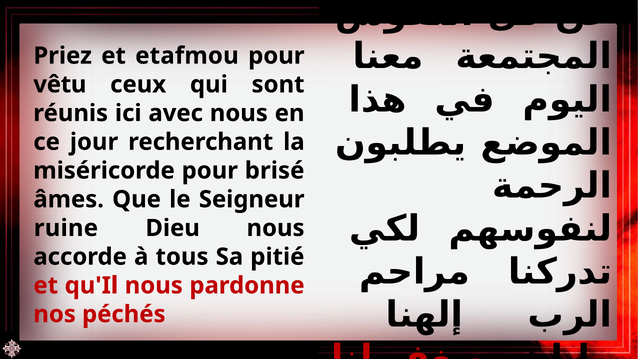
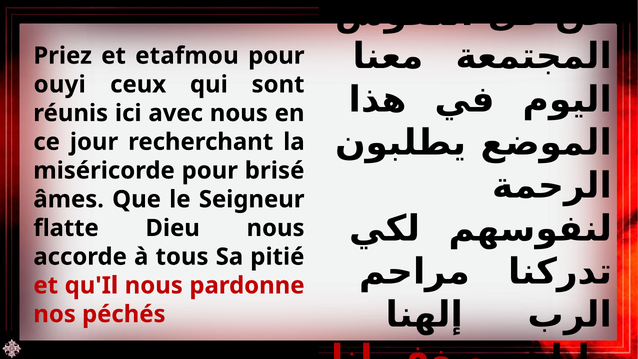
vêtu: vêtu -> ouyi
ruine: ruine -> flatte
